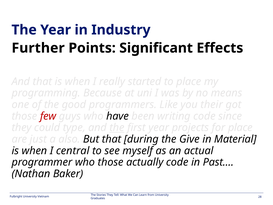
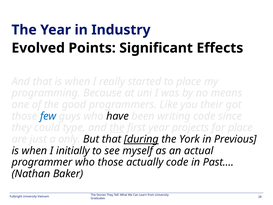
Further: Further -> Evolved
few colour: red -> blue
also: also -> only
during underline: none -> present
Give: Give -> York
Material: Material -> Previous
central: central -> initially
